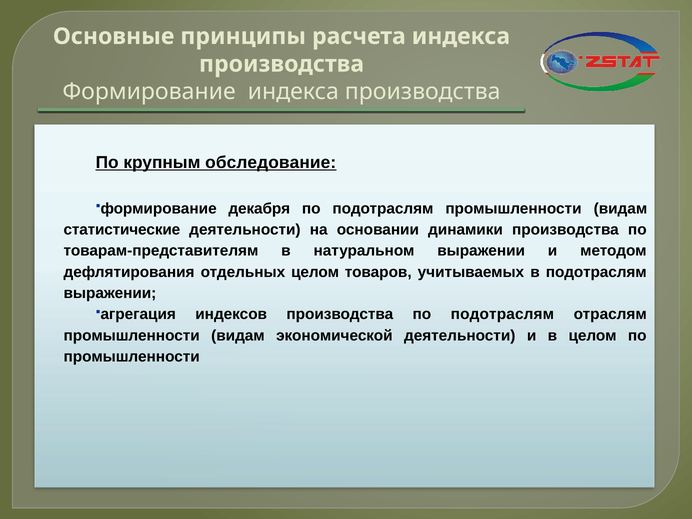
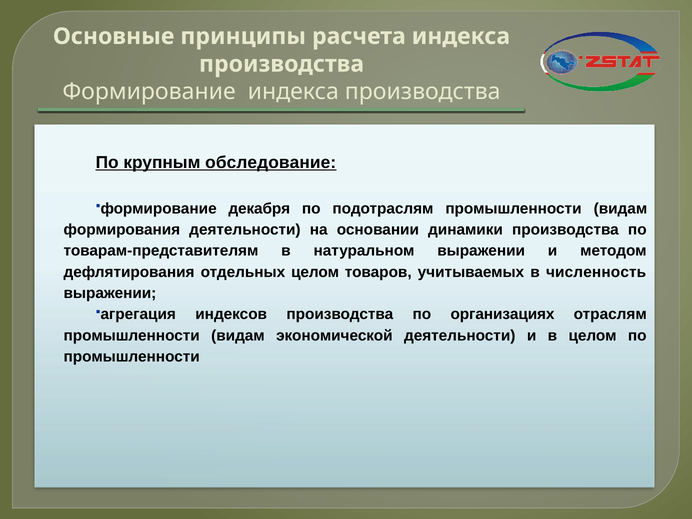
статистические: статистические -> формирования
в подотраслям: подотраслям -> численность
производства по подотраслям: подотраслям -> организациях
